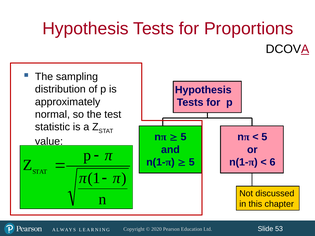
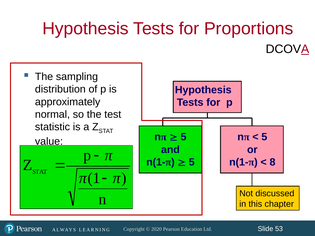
6: 6 -> 8
